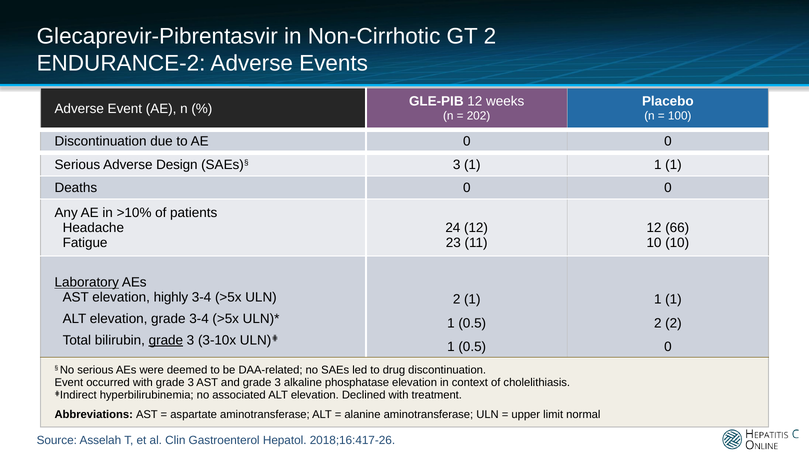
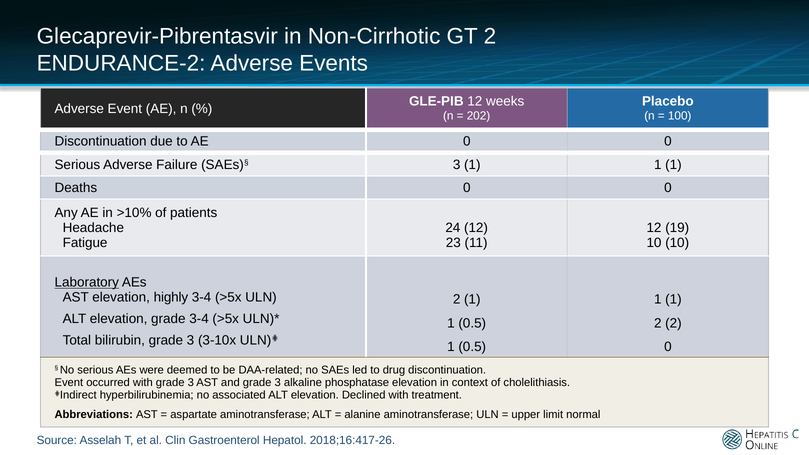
Design: Design -> Failure
66: 66 -> 19
grade at (166, 340) underline: present -> none
